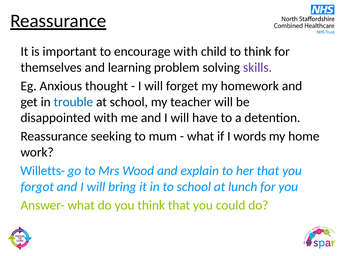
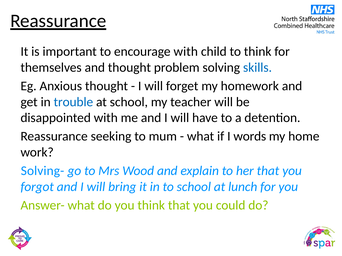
and learning: learning -> thought
skills colour: purple -> blue
Willetts-: Willetts- -> Solving-
